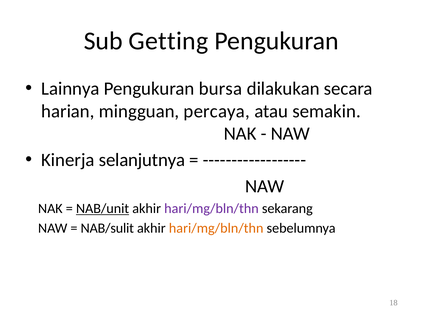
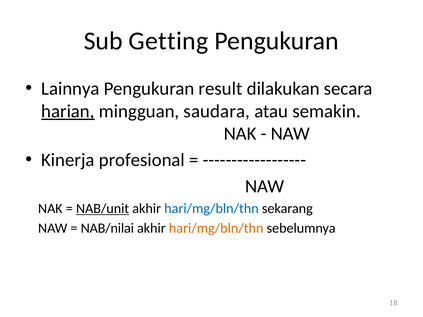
bursa: bursa -> result
harian underline: none -> present
percaya: percaya -> saudara
selanjutnya: selanjutnya -> profesional
hari/mg/bln/thn at (211, 209) colour: purple -> blue
NAB/sulit: NAB/sulit -> NAB/nilai
